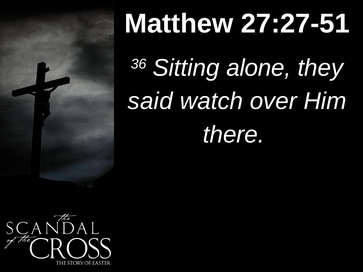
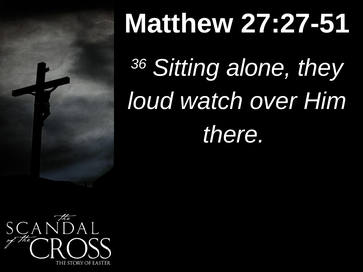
said: said -> loud
